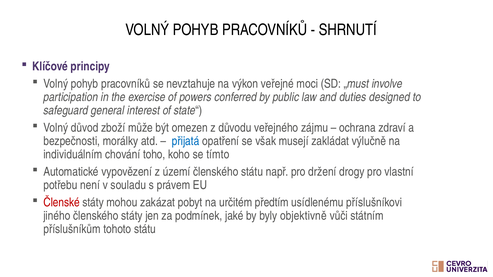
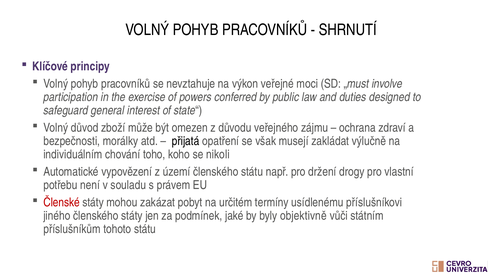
přijatá colour: blue -> black
tímto: tímto -> nikoli
předtím: předtím -> termíny
